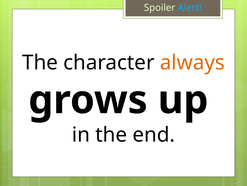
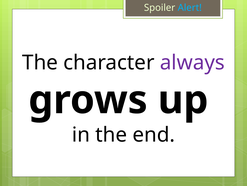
always colour: orange -> purple
